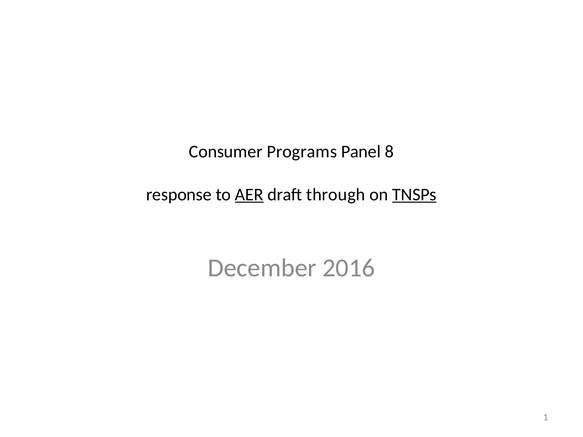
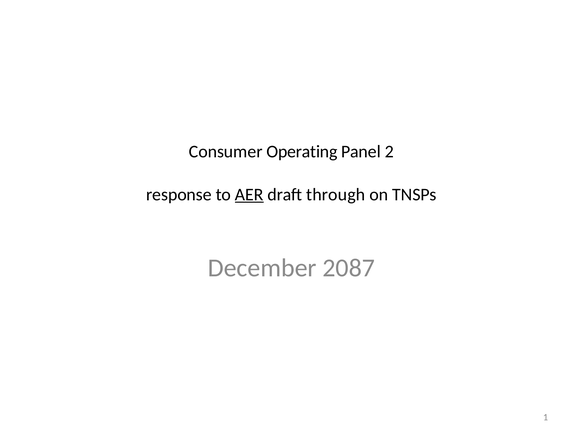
Programs: Programs -> Operating
8: 8 -> 2
TNSPs underline: present -> none
2016: 2016 -> 2087
